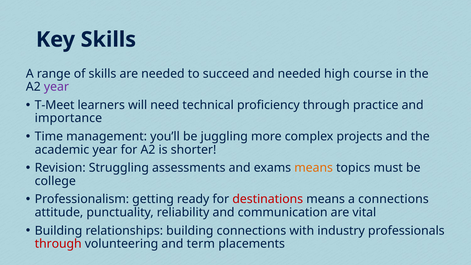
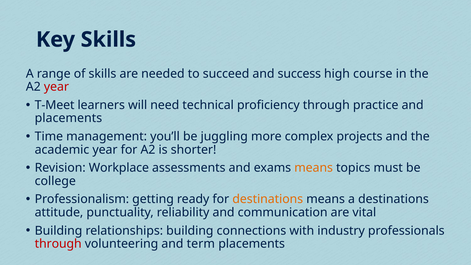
and needed: needed -> success
year at (56, 87) colour: purple -> red
importance at (68, 118): importance -> placements
Struggling: Struggling -> Workplace
destinations at (268, 199) colour: red -> orange
a connections: connections -> destinations
